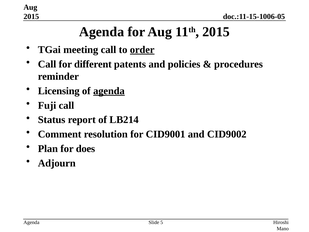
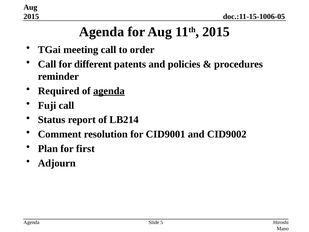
order underline: present -> none
Licensing: Licensing -> Required
does: does -> first
